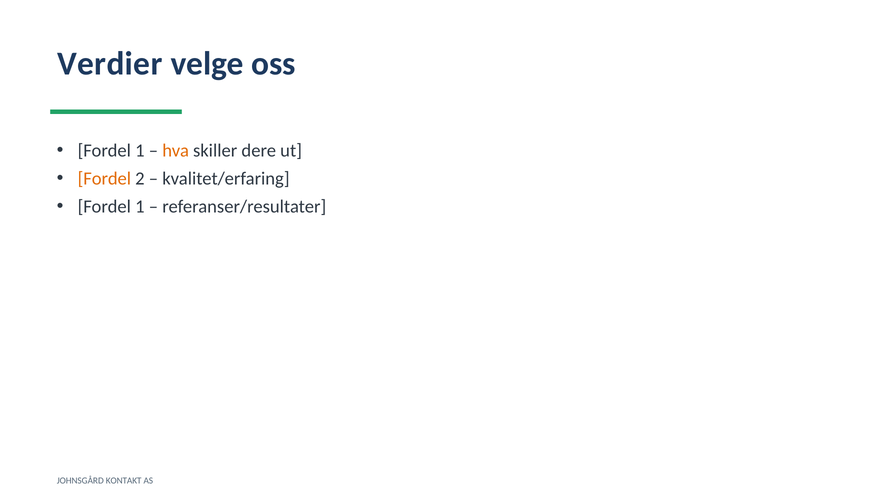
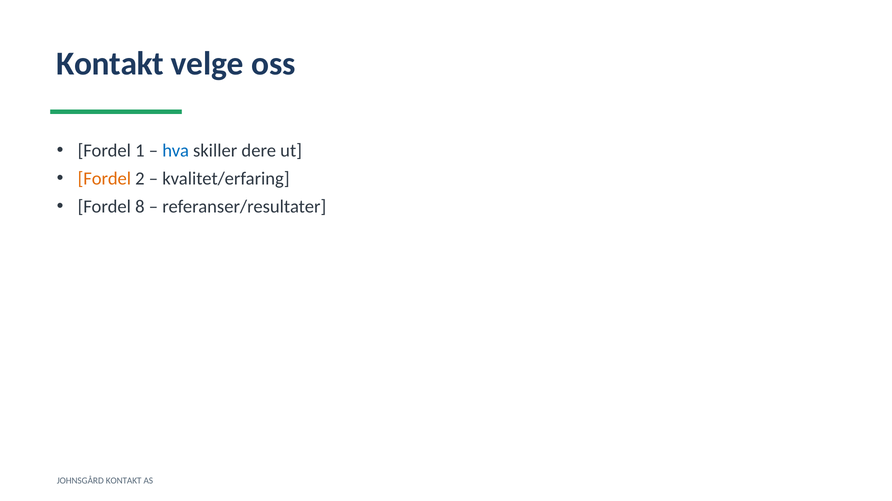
Verdier at (110, 64): Verdier -> Kontakt
hva colour: orange -> blue
1 at (140, 207): 1 -> 8
